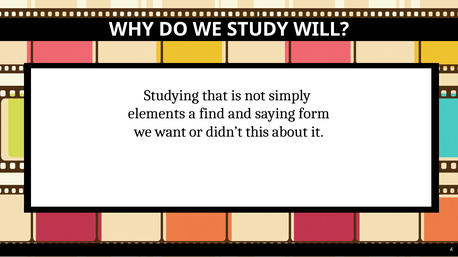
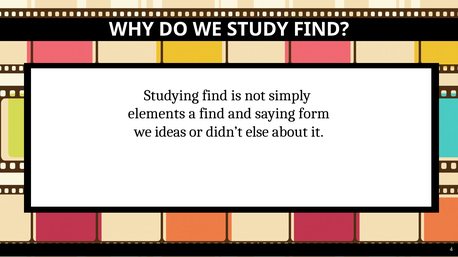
STUDY WILL: WILL -> FIND
Studying that: that -> find
want: want -> ideas
this: this -> else
